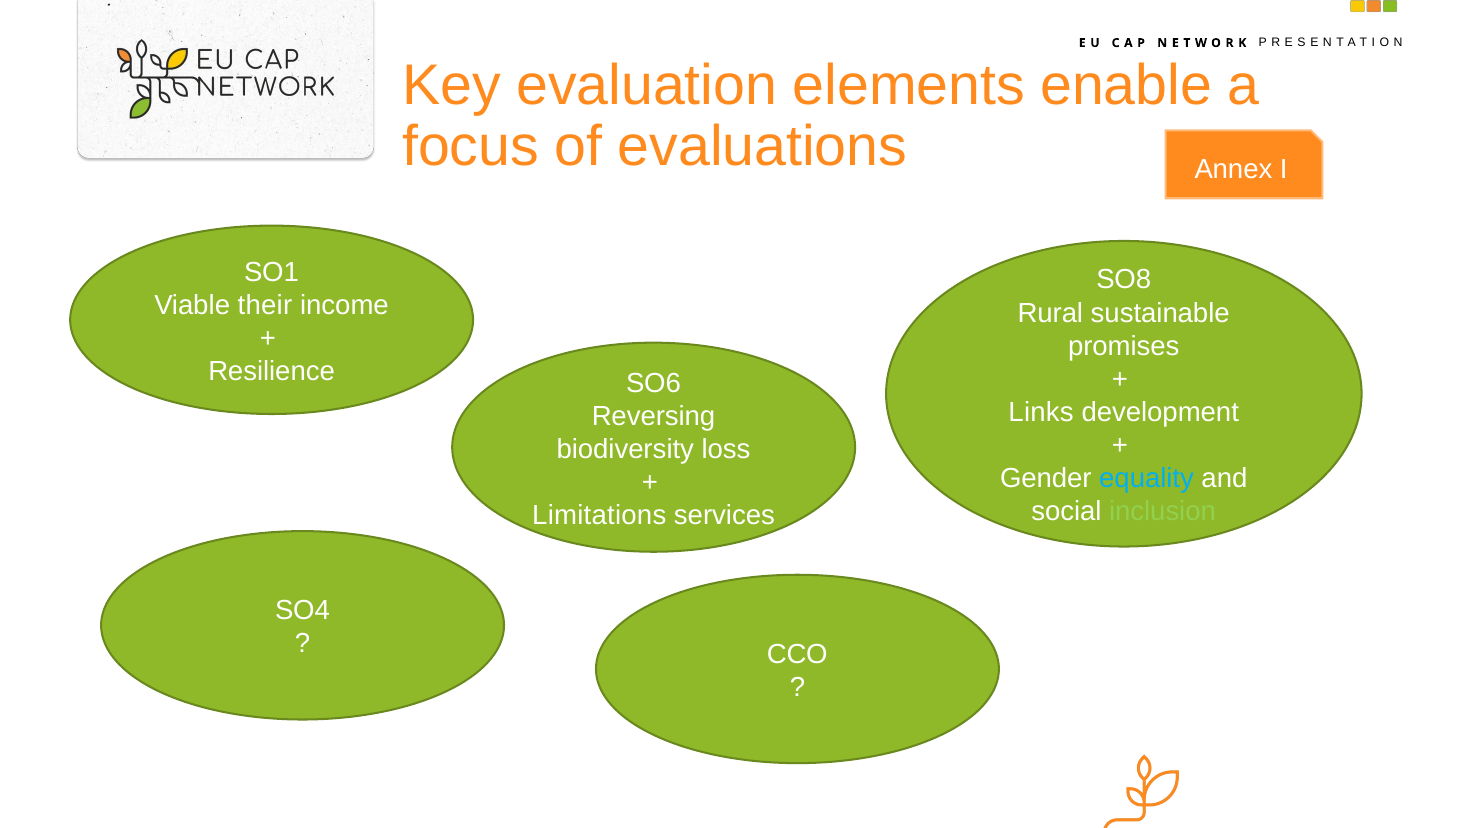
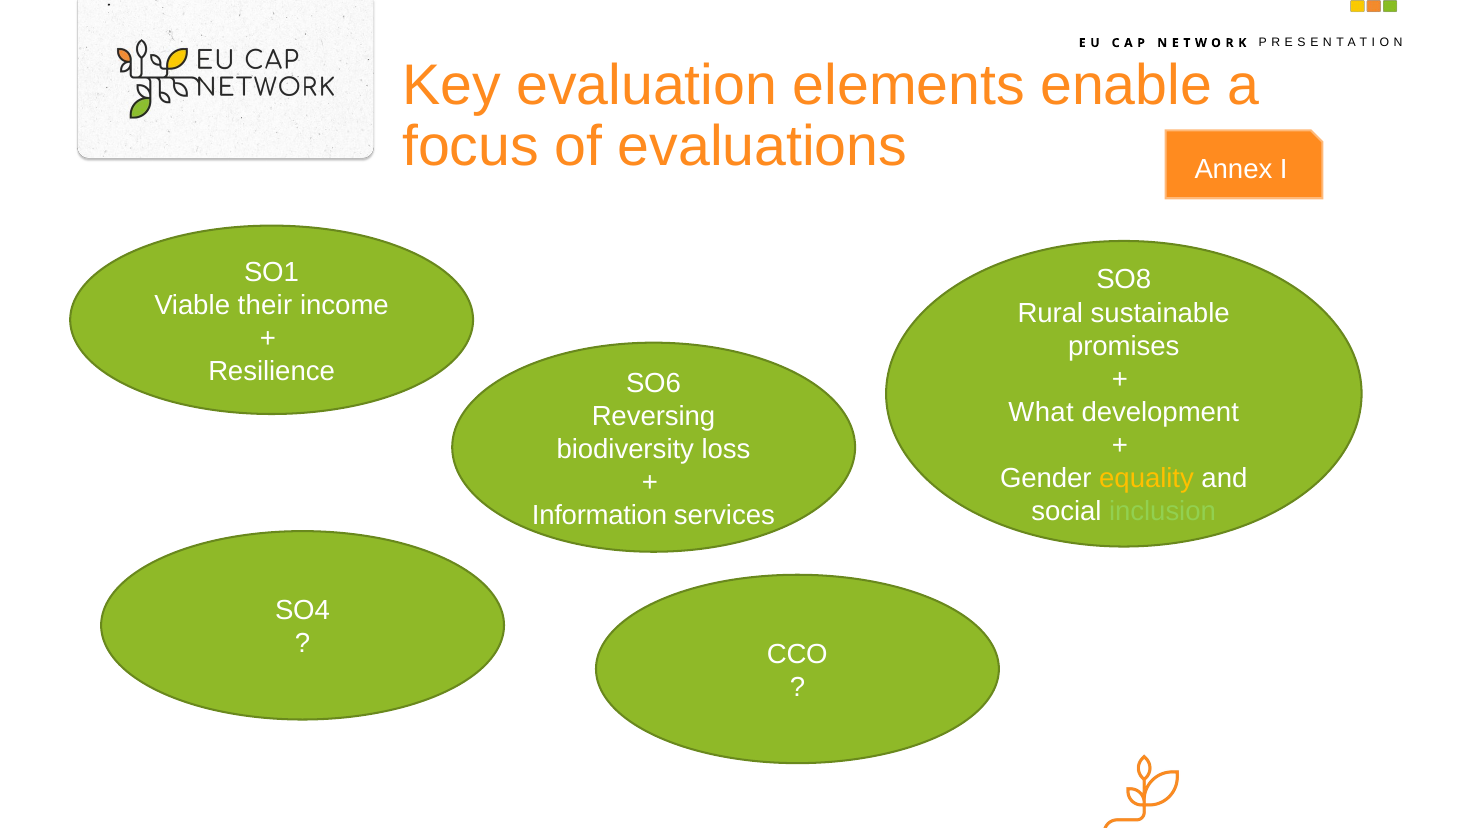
Links: Links -> What
equality colour: light blue -> yellow
Limitations: Limitations -> Information
